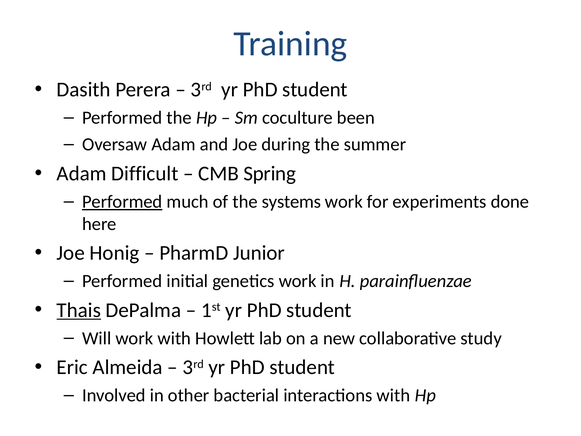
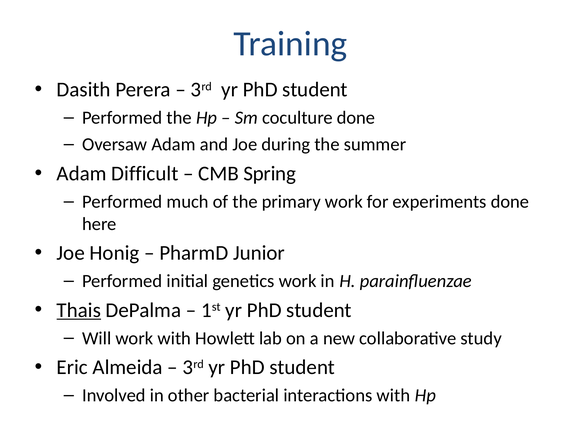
coculture been: been -> done
Performed at (122, 202) underline: present -> none
systems: systems -> primary
